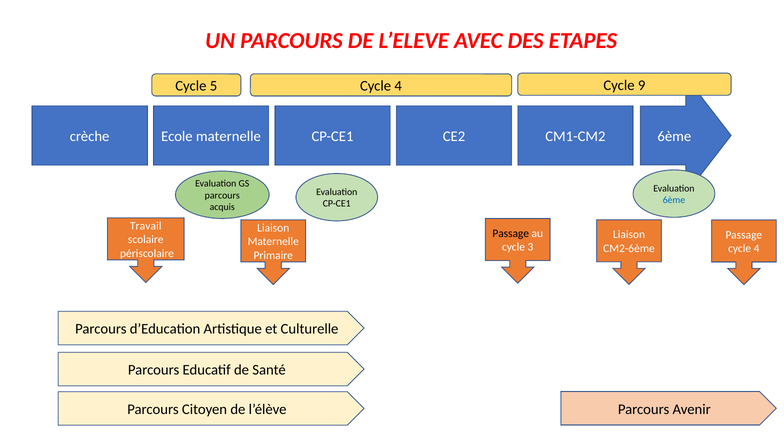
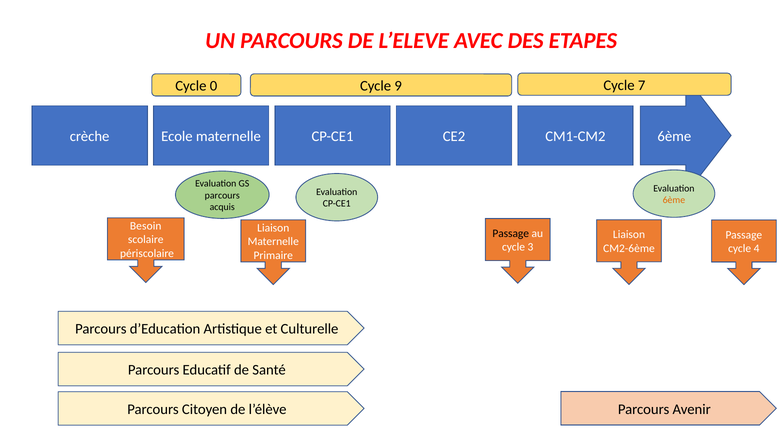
5: 5 -> 0
4 at (398, 86): 4 -> 9
9: 9 -> 7
6ème at (674, 200) colour: blue -> orange
Travail: Travail -> Besoin
